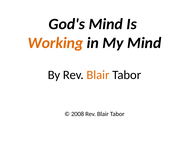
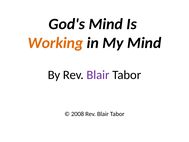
Blair at (98, 75) colour: orange -> purple
